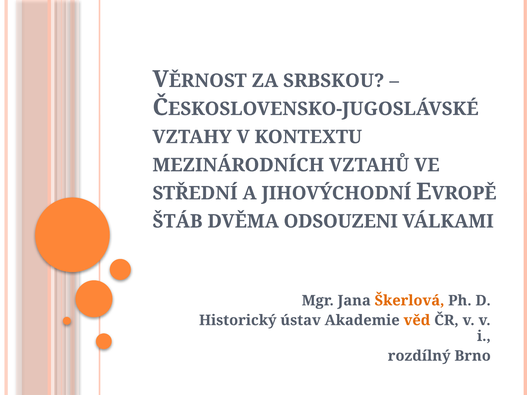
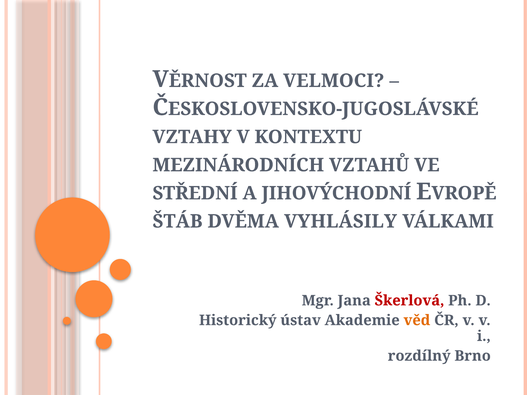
SRBSKOU: SRBSKOU -> VELMOCI
ODSOUZENI: ODSOUZENI -> VYHLÁSILY
Škerlová colour: orange -> red
